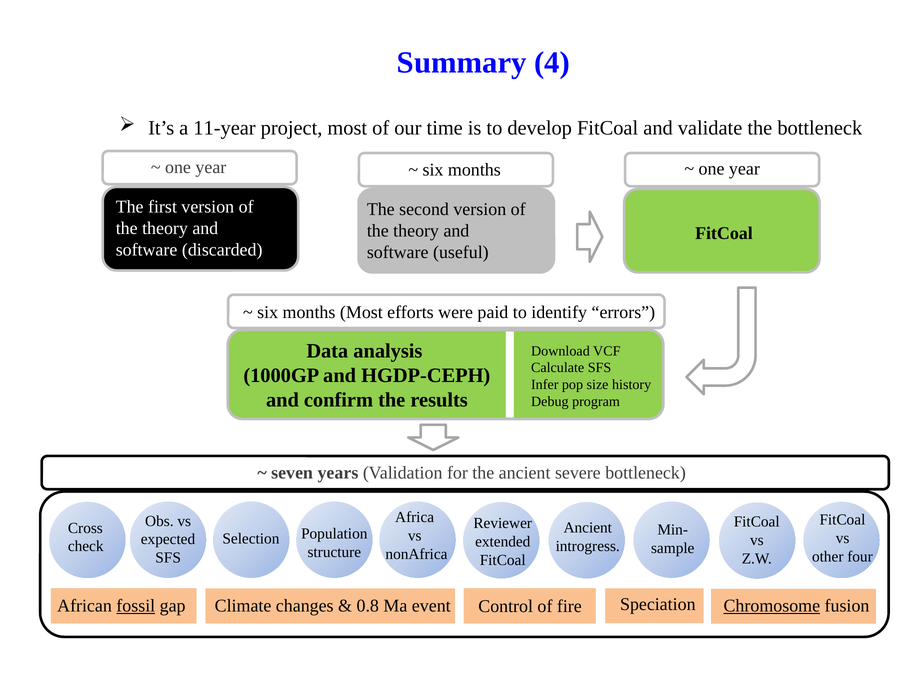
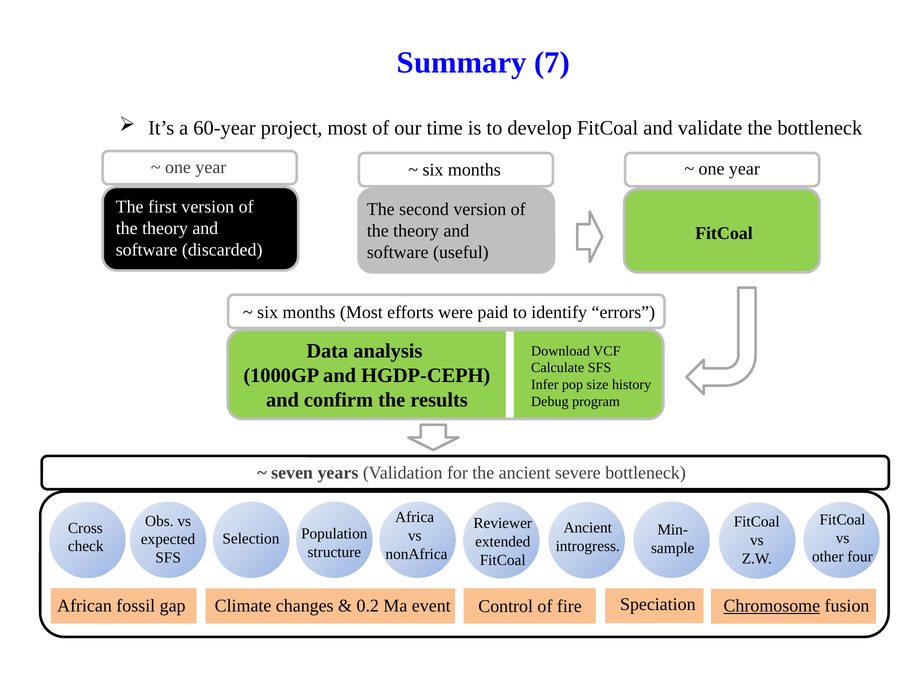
4: 4 -> 7
11-year: 11-year -> 60-year
fossil underline: present -> none
0.8: 0.8 -> 0.2
